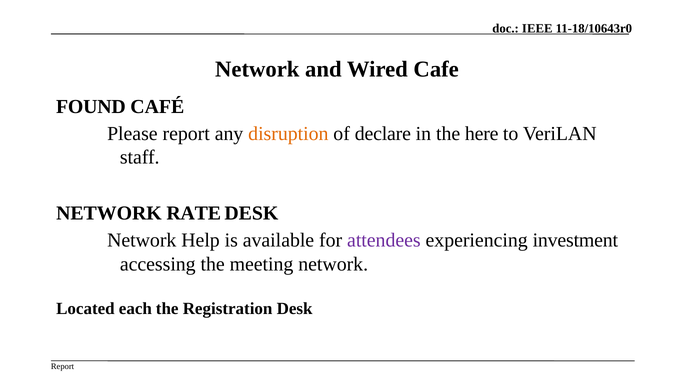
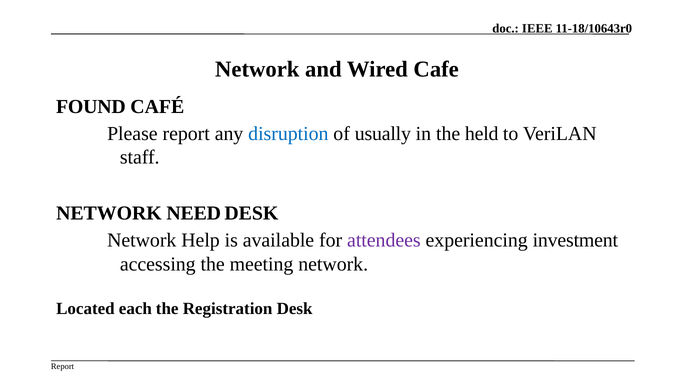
disruption colour: orange -> blue
declare: declare -> usually
here: here -> held
RATE: RATE -> NEED
